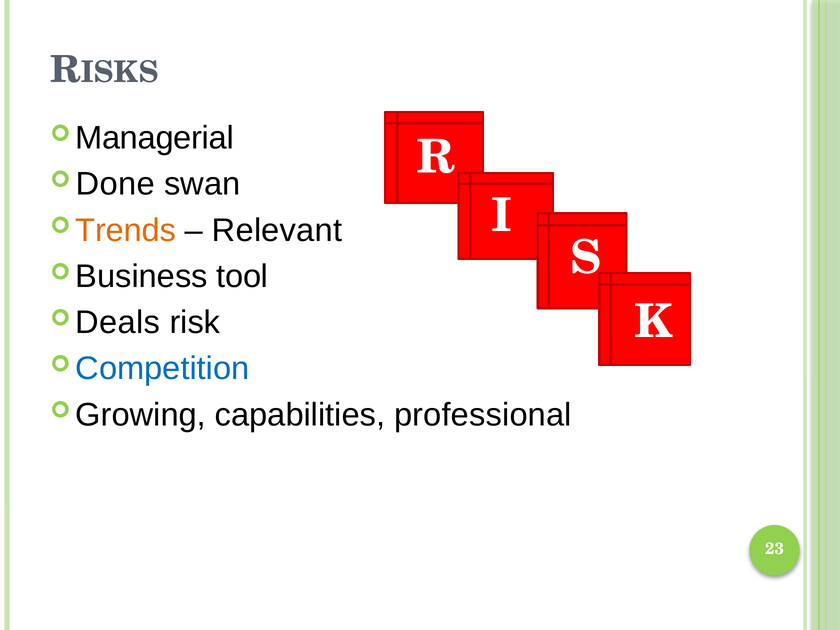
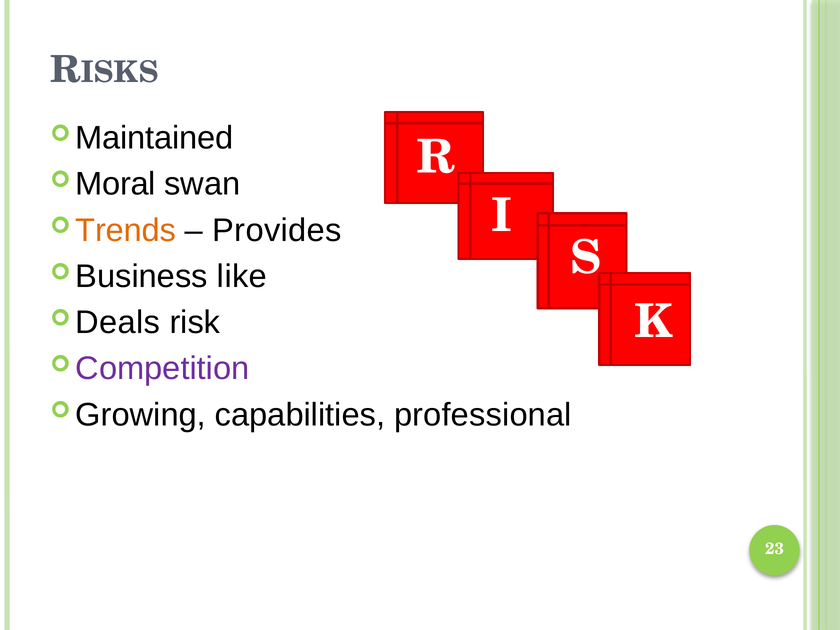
Managerial: Managerial -> Maintained
Done: Done -> Moral
Relevant: Relevant -> Provides
tool: tool -> like
Competition colour: blue -> purple
